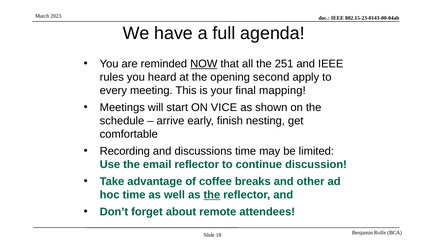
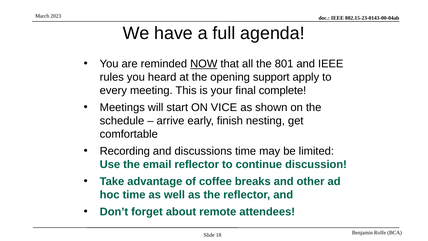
251: 251 -> 801
second: second -> support
mapping: mapping -> complete
the at (212, 195) underline: present -> none
